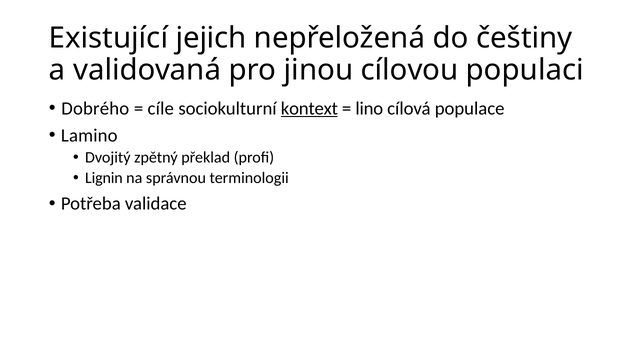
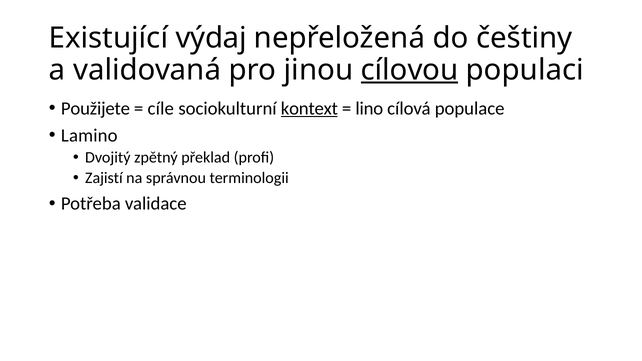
jejich: jejich -> výdaj
cílovou underline: none -> present
Dobrého: Dobrého -> Použijete
Lignin: Lignin -> Zajistí
